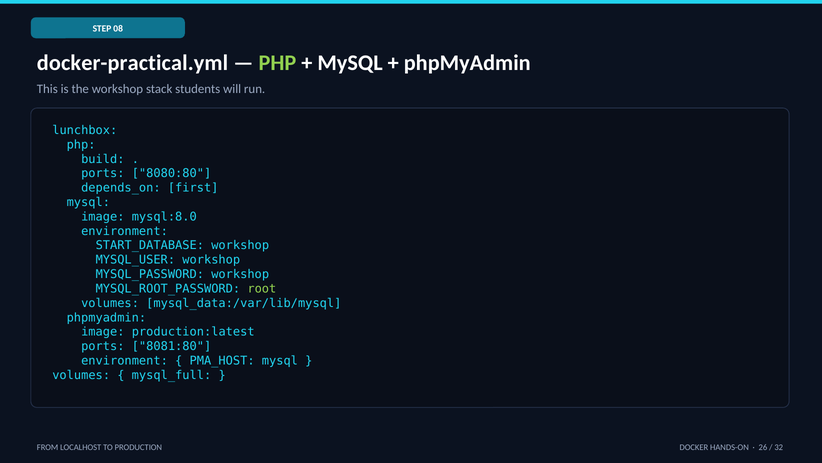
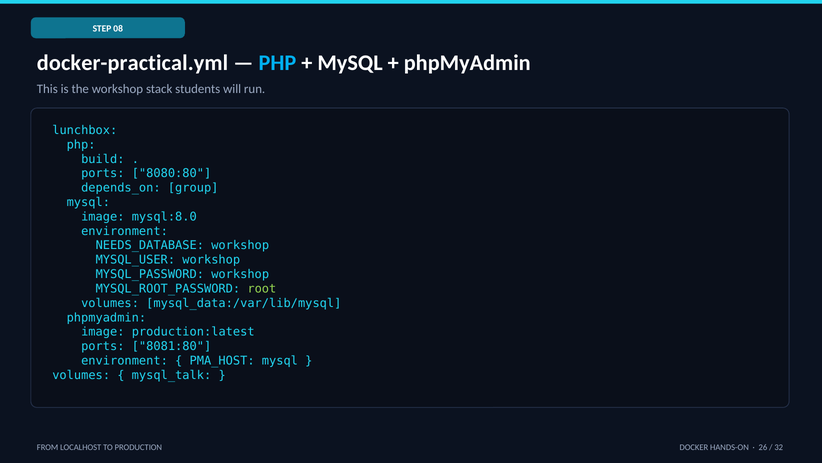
PHP at (277, 63) colour: light green -> light blue
first: first -> group
START_DATABASE: START_DATABASE -> NEEDS_DATABASE
mysql_full: mysql_full -> mysql_talk
